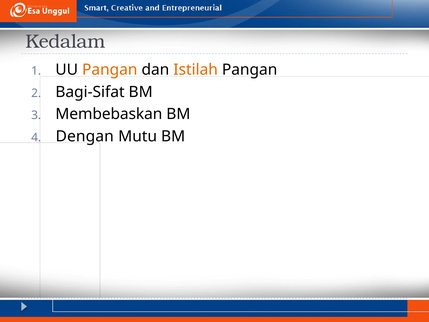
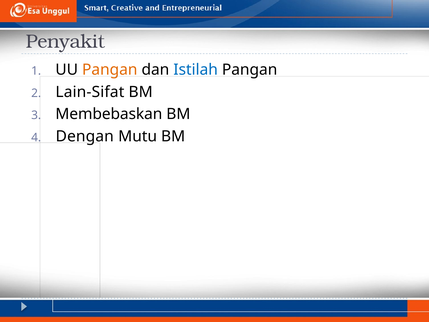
Kedalam: Kedalam -> Penyakit
Istilah colour: orange -> blue
Bagi-Sifat: Bagi-Sifat -> Lain-Sifat
